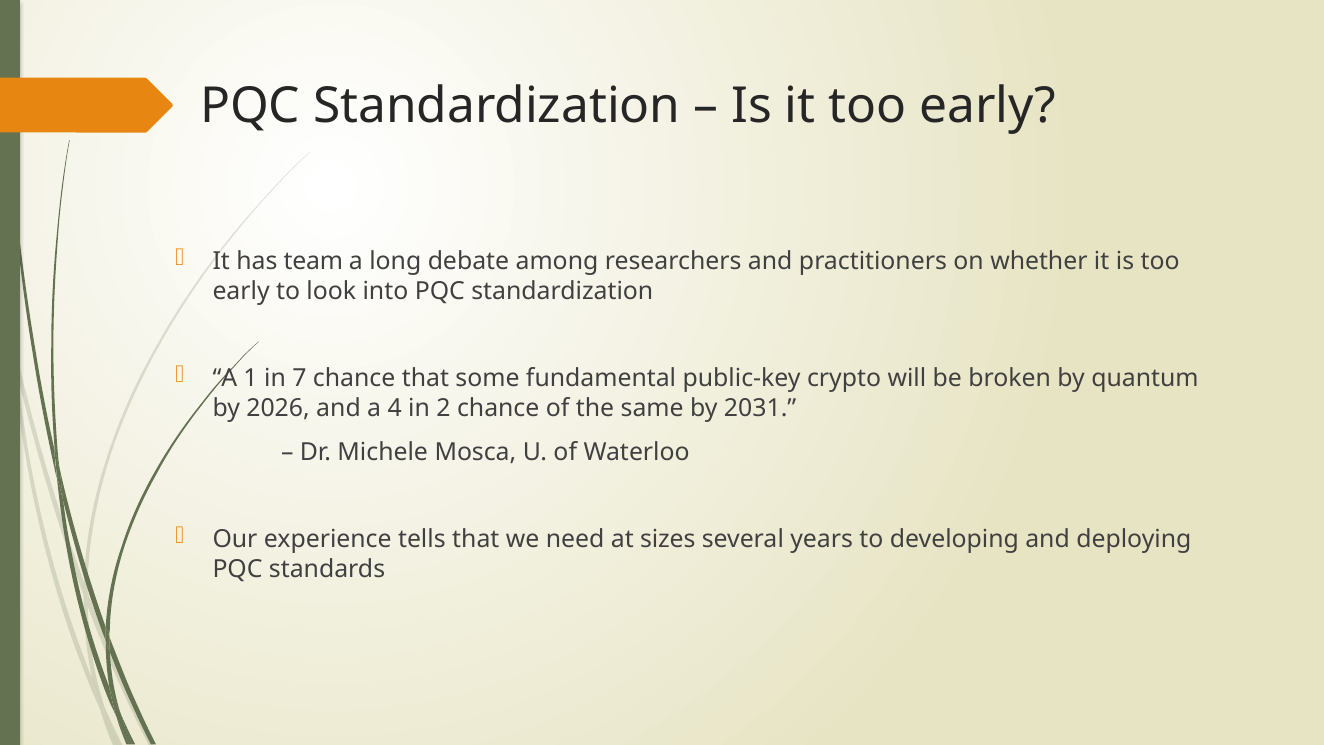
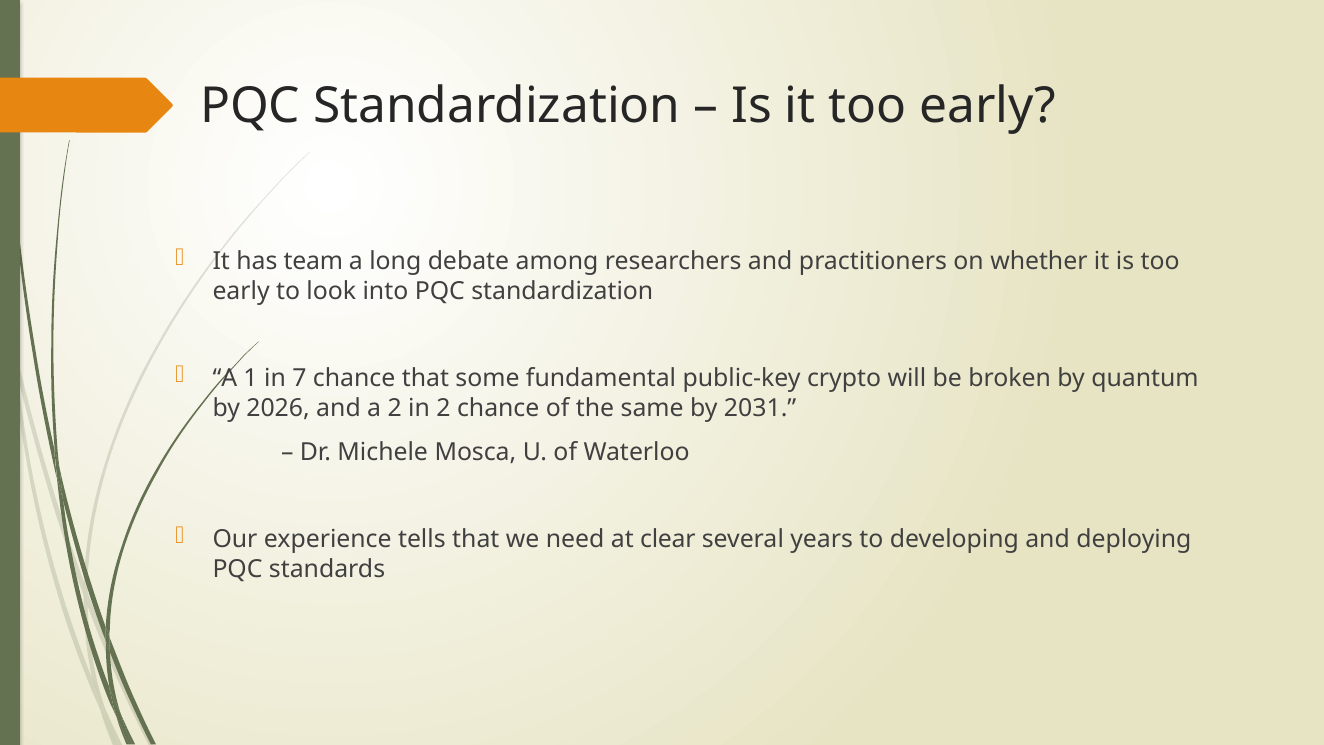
a 4: 4 -> 2
sizes: sizes -> clear
